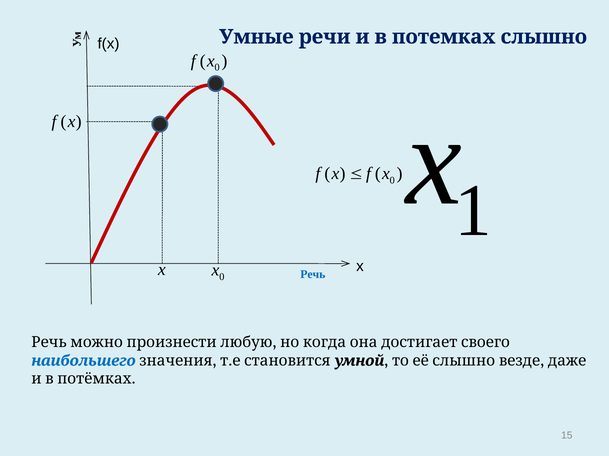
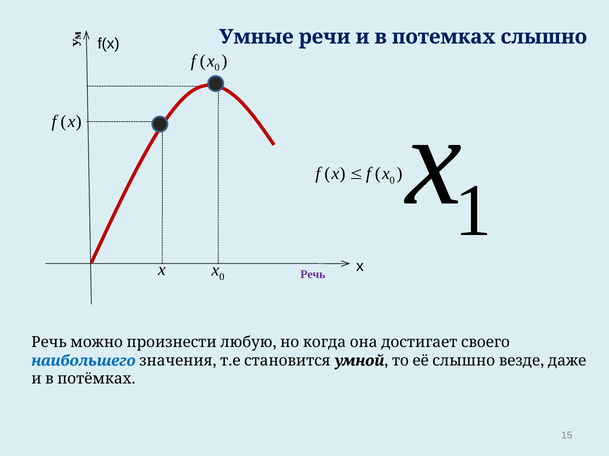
Речь colour: blue -> purple
